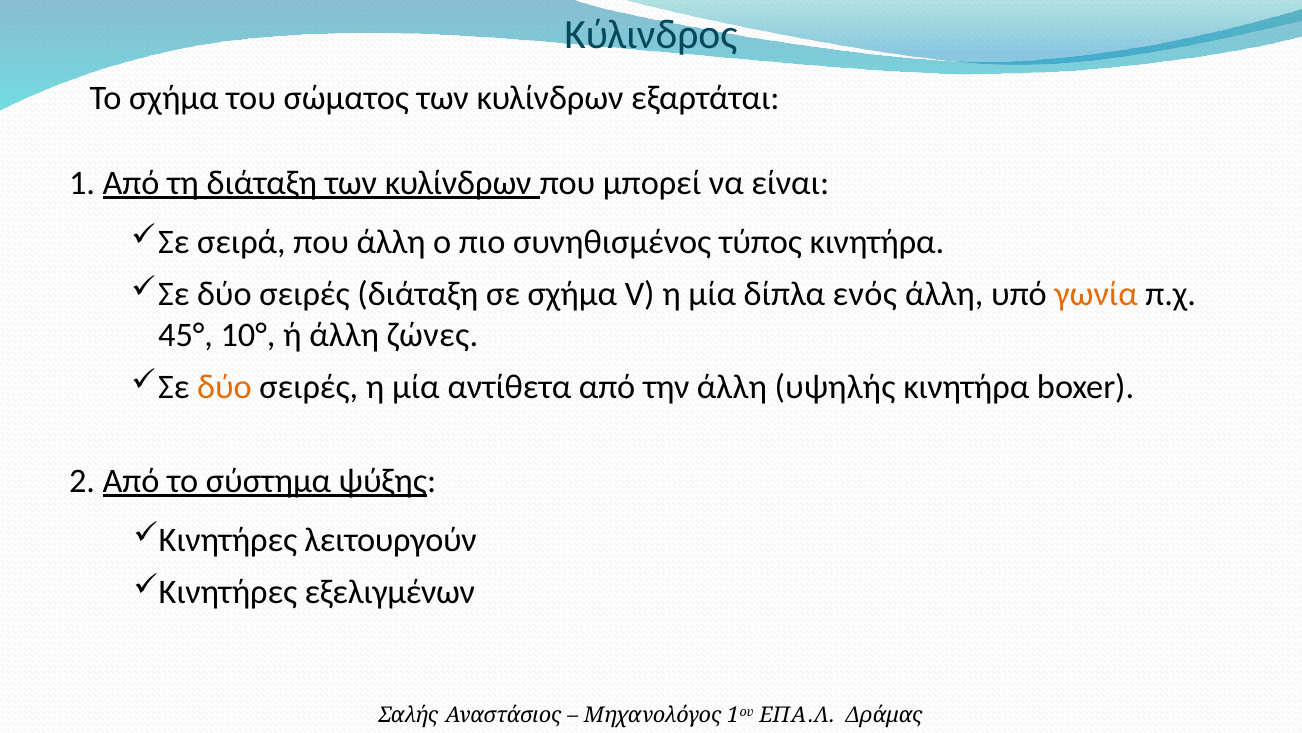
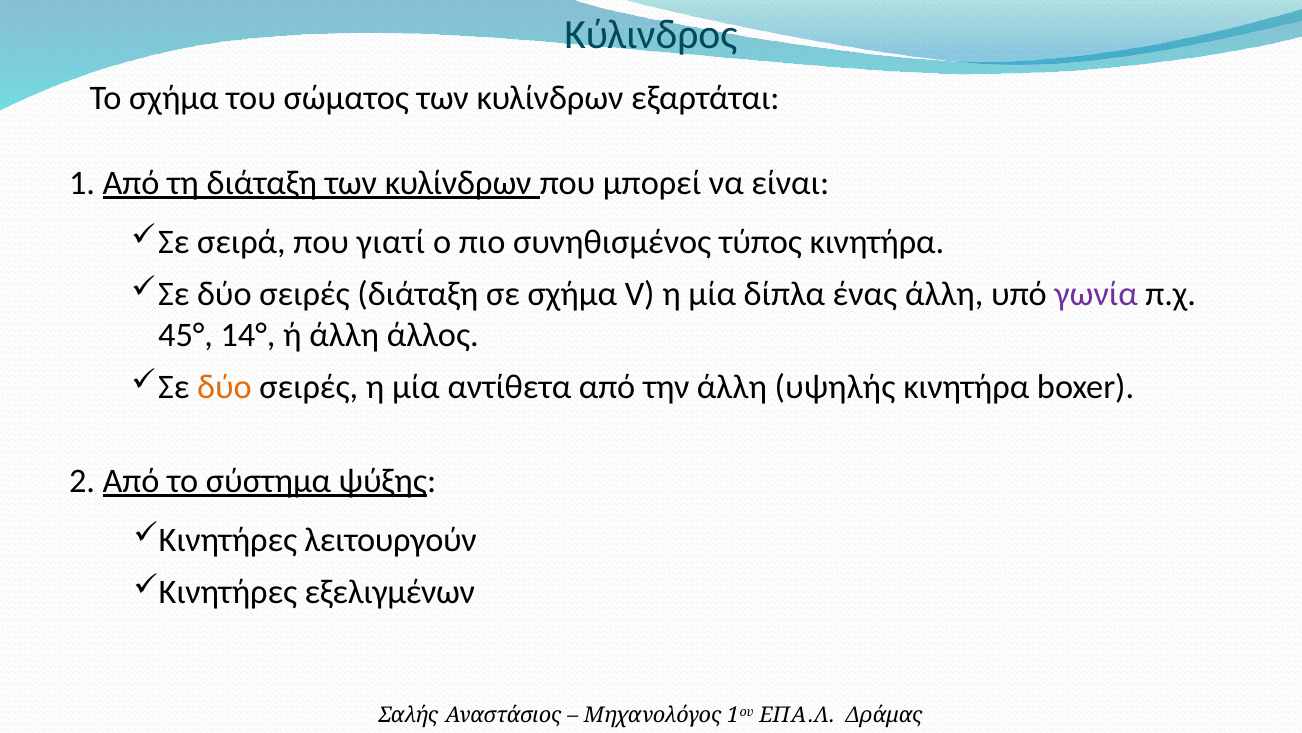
που άλλη: άλλη -> γιατί
ενός: ενός -> ένας
γωνία colour: orange -> purple
10°: 10° -> 14°
ζώνες: ζώνες -> άλλος
